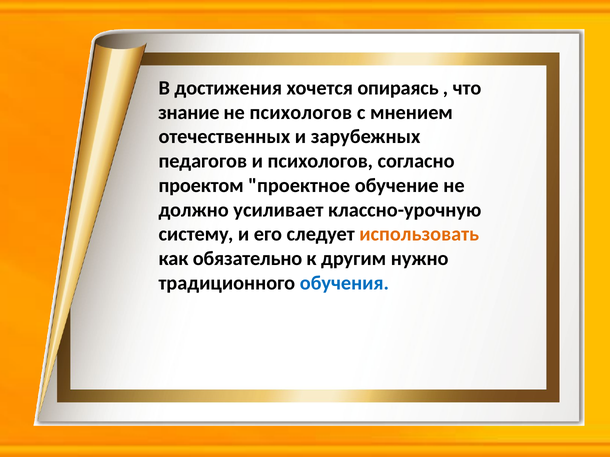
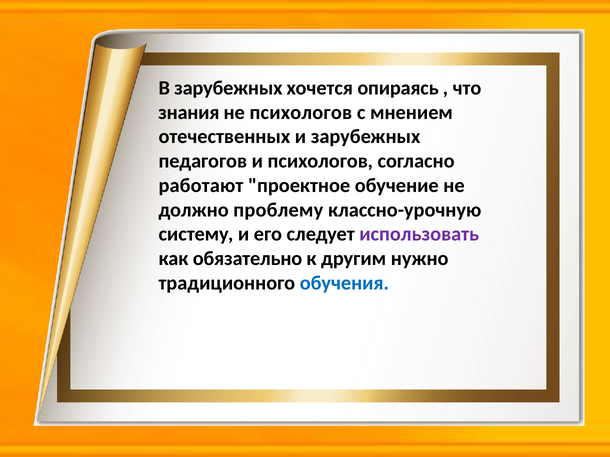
В достижения: достижения -> зарубежных
знание: знание -> знания
проектом: проектом -> работают
усиливает: усиливает -> проблему
использовать colour: orange -> purple
